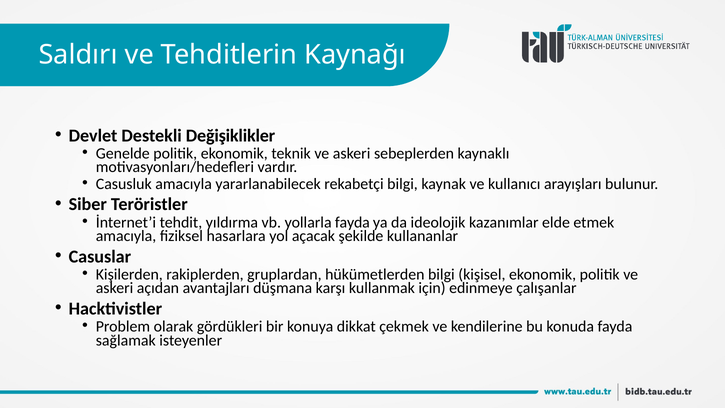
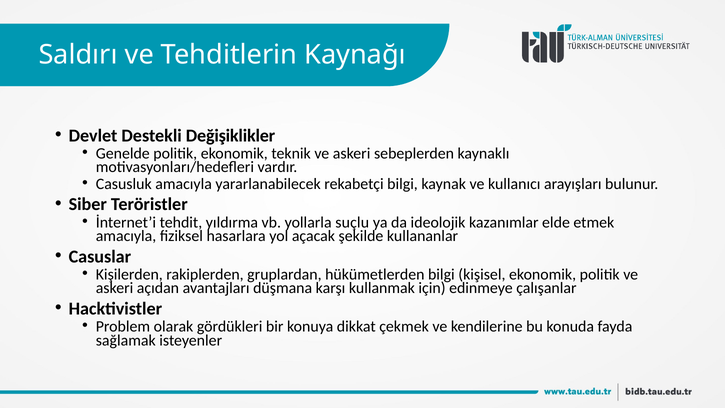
yollarla fayda: fayda -> suçlu
